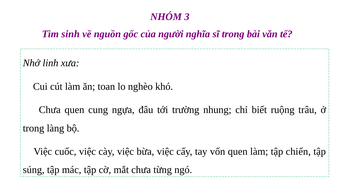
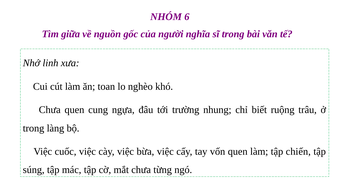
3: 3 -> 6
sinh: sinh -> giữa
